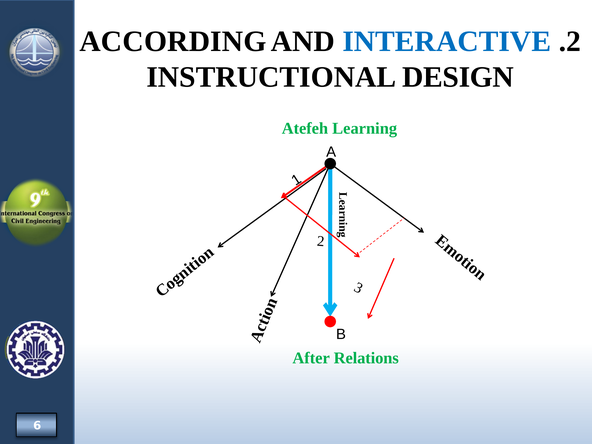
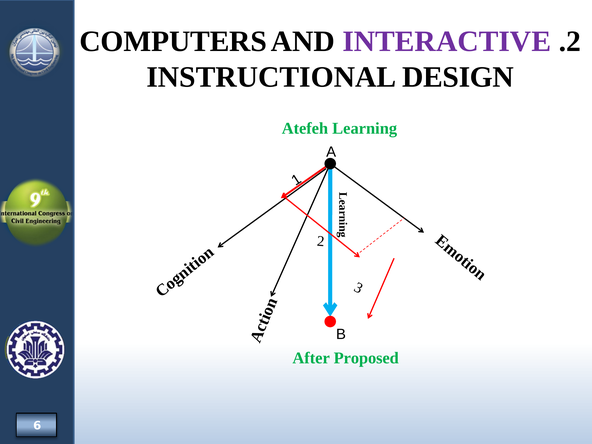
ACCORDING: ACCORDING -> COMPUTERS
INTERACTIVE colour: blue -> purple
Relations: Relations -> Proposed
